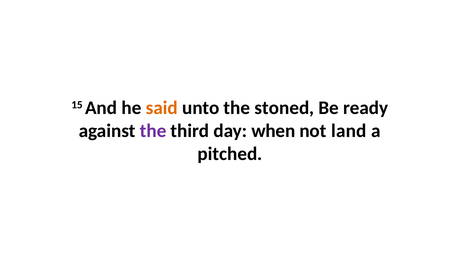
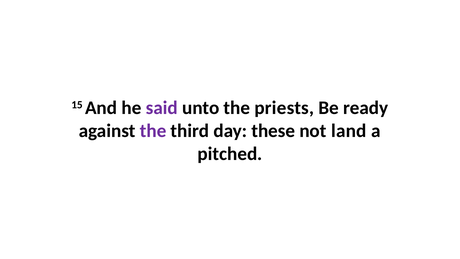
said colour: orange -> purple
stoned: stoned -> priests
when: when -> these
